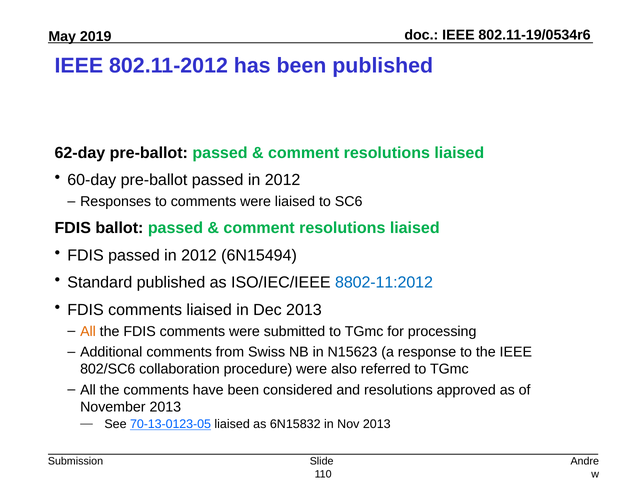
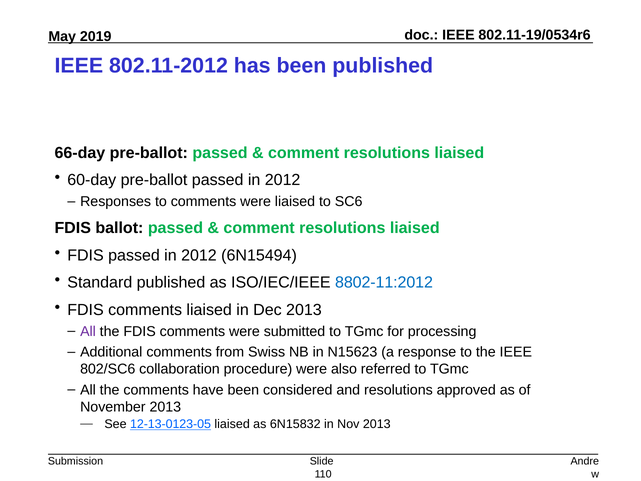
62-day: 62-day -> 66-day
All at (88, 331) colour: orange -> purple
70-13-0123-05: 70-13-0123-05 -> 12-13-0123-05
